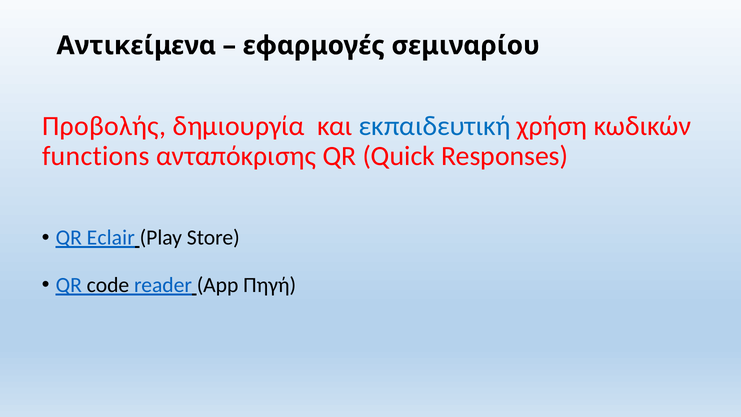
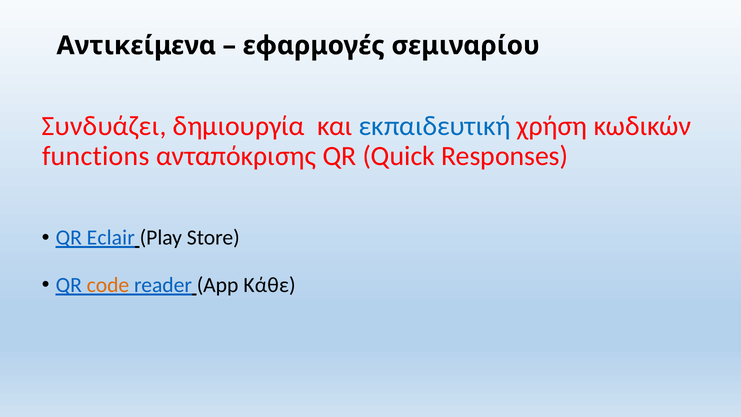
Προβολής: Προβολής -> Συνδυάζει
code colour: black -> orange
Πηγή: Πηγή -> Κάθε
